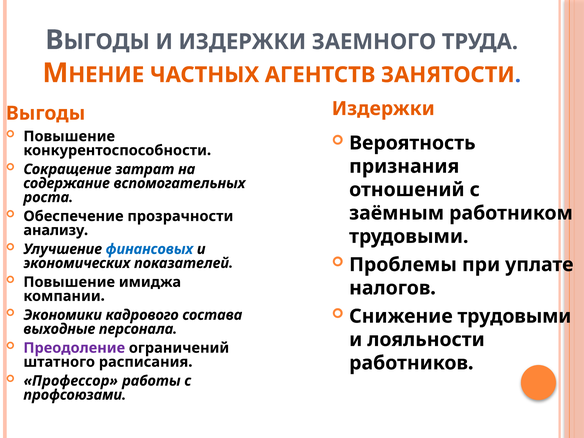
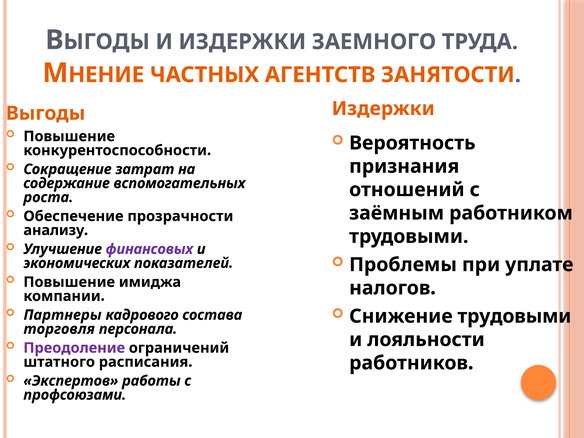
финансовых colour: blue -> purple
Экономики: Экономики -> Партнеры
выходные: выходные -> торговля
Профессор: Профессор -> Экспертов
